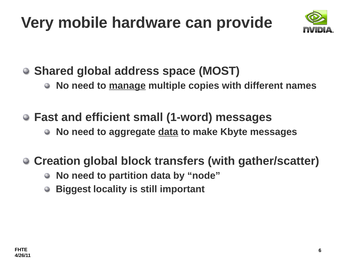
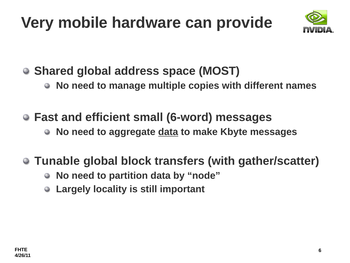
manage underline: present -> none
1-word: 1-word -> 6-word
Creation: Creation -> Tunable
Biggest: Biggest -> Largely
